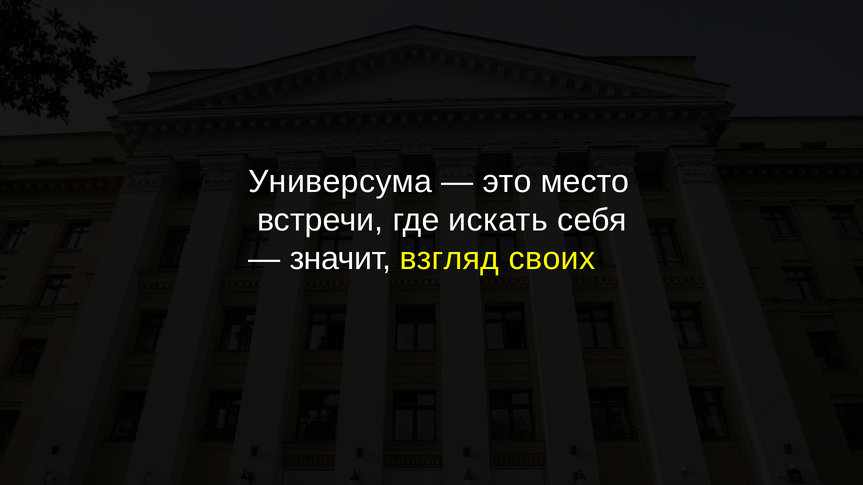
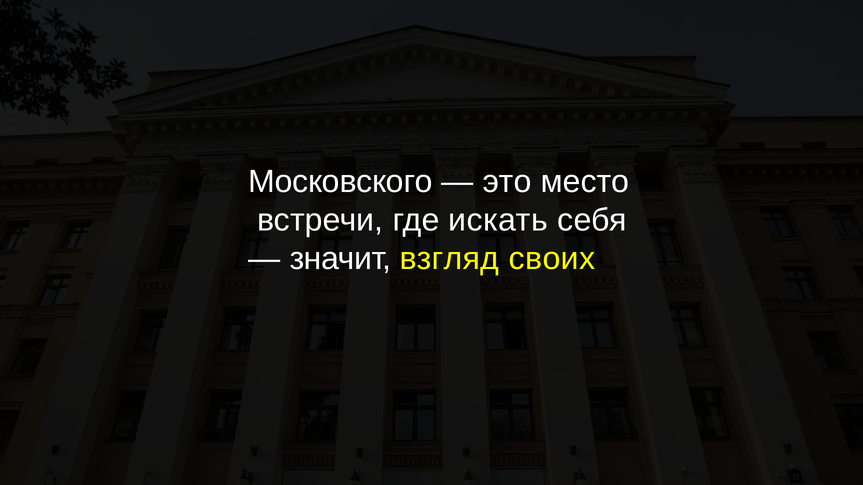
Универсума: Универсума -> Московского
